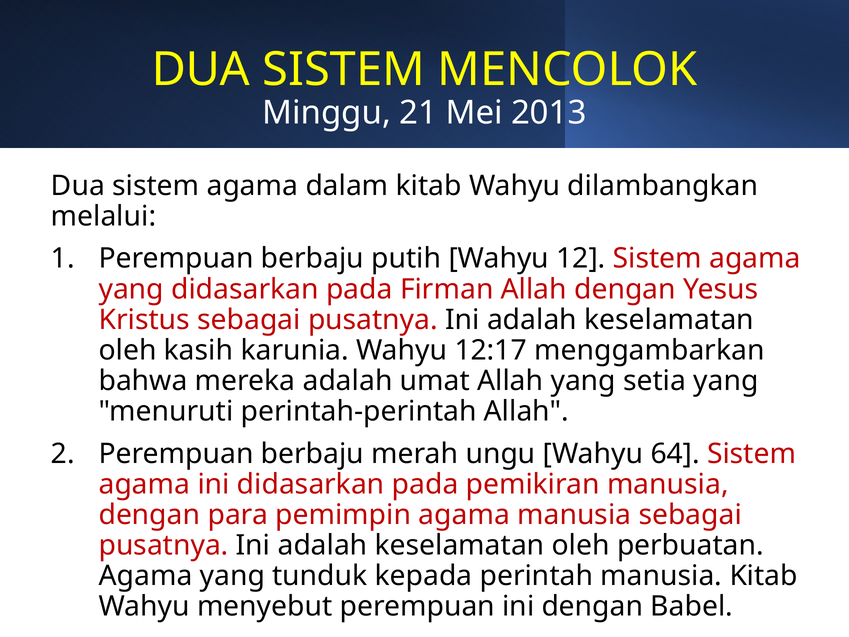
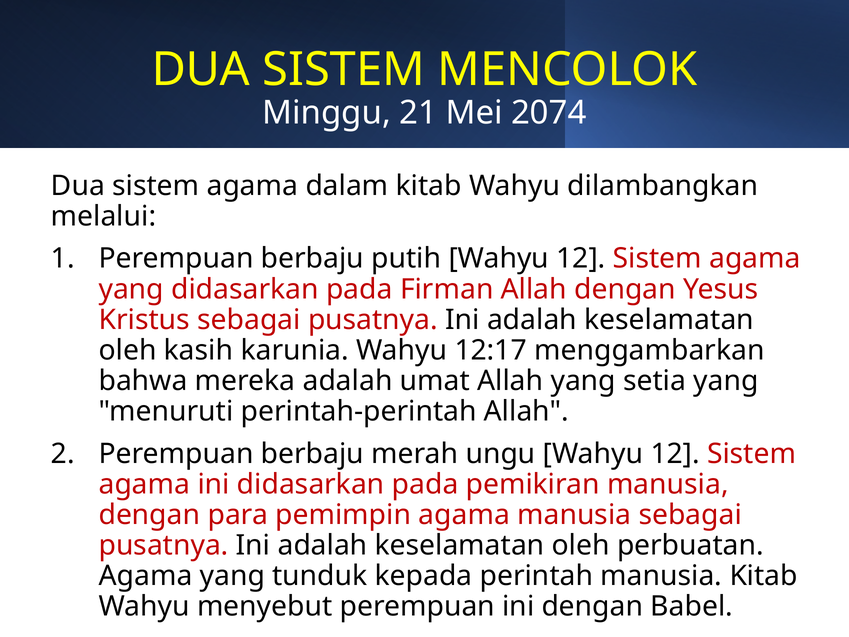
2013: 2013 -> 2074
ungu Wahyu 64: 64 -> 12
